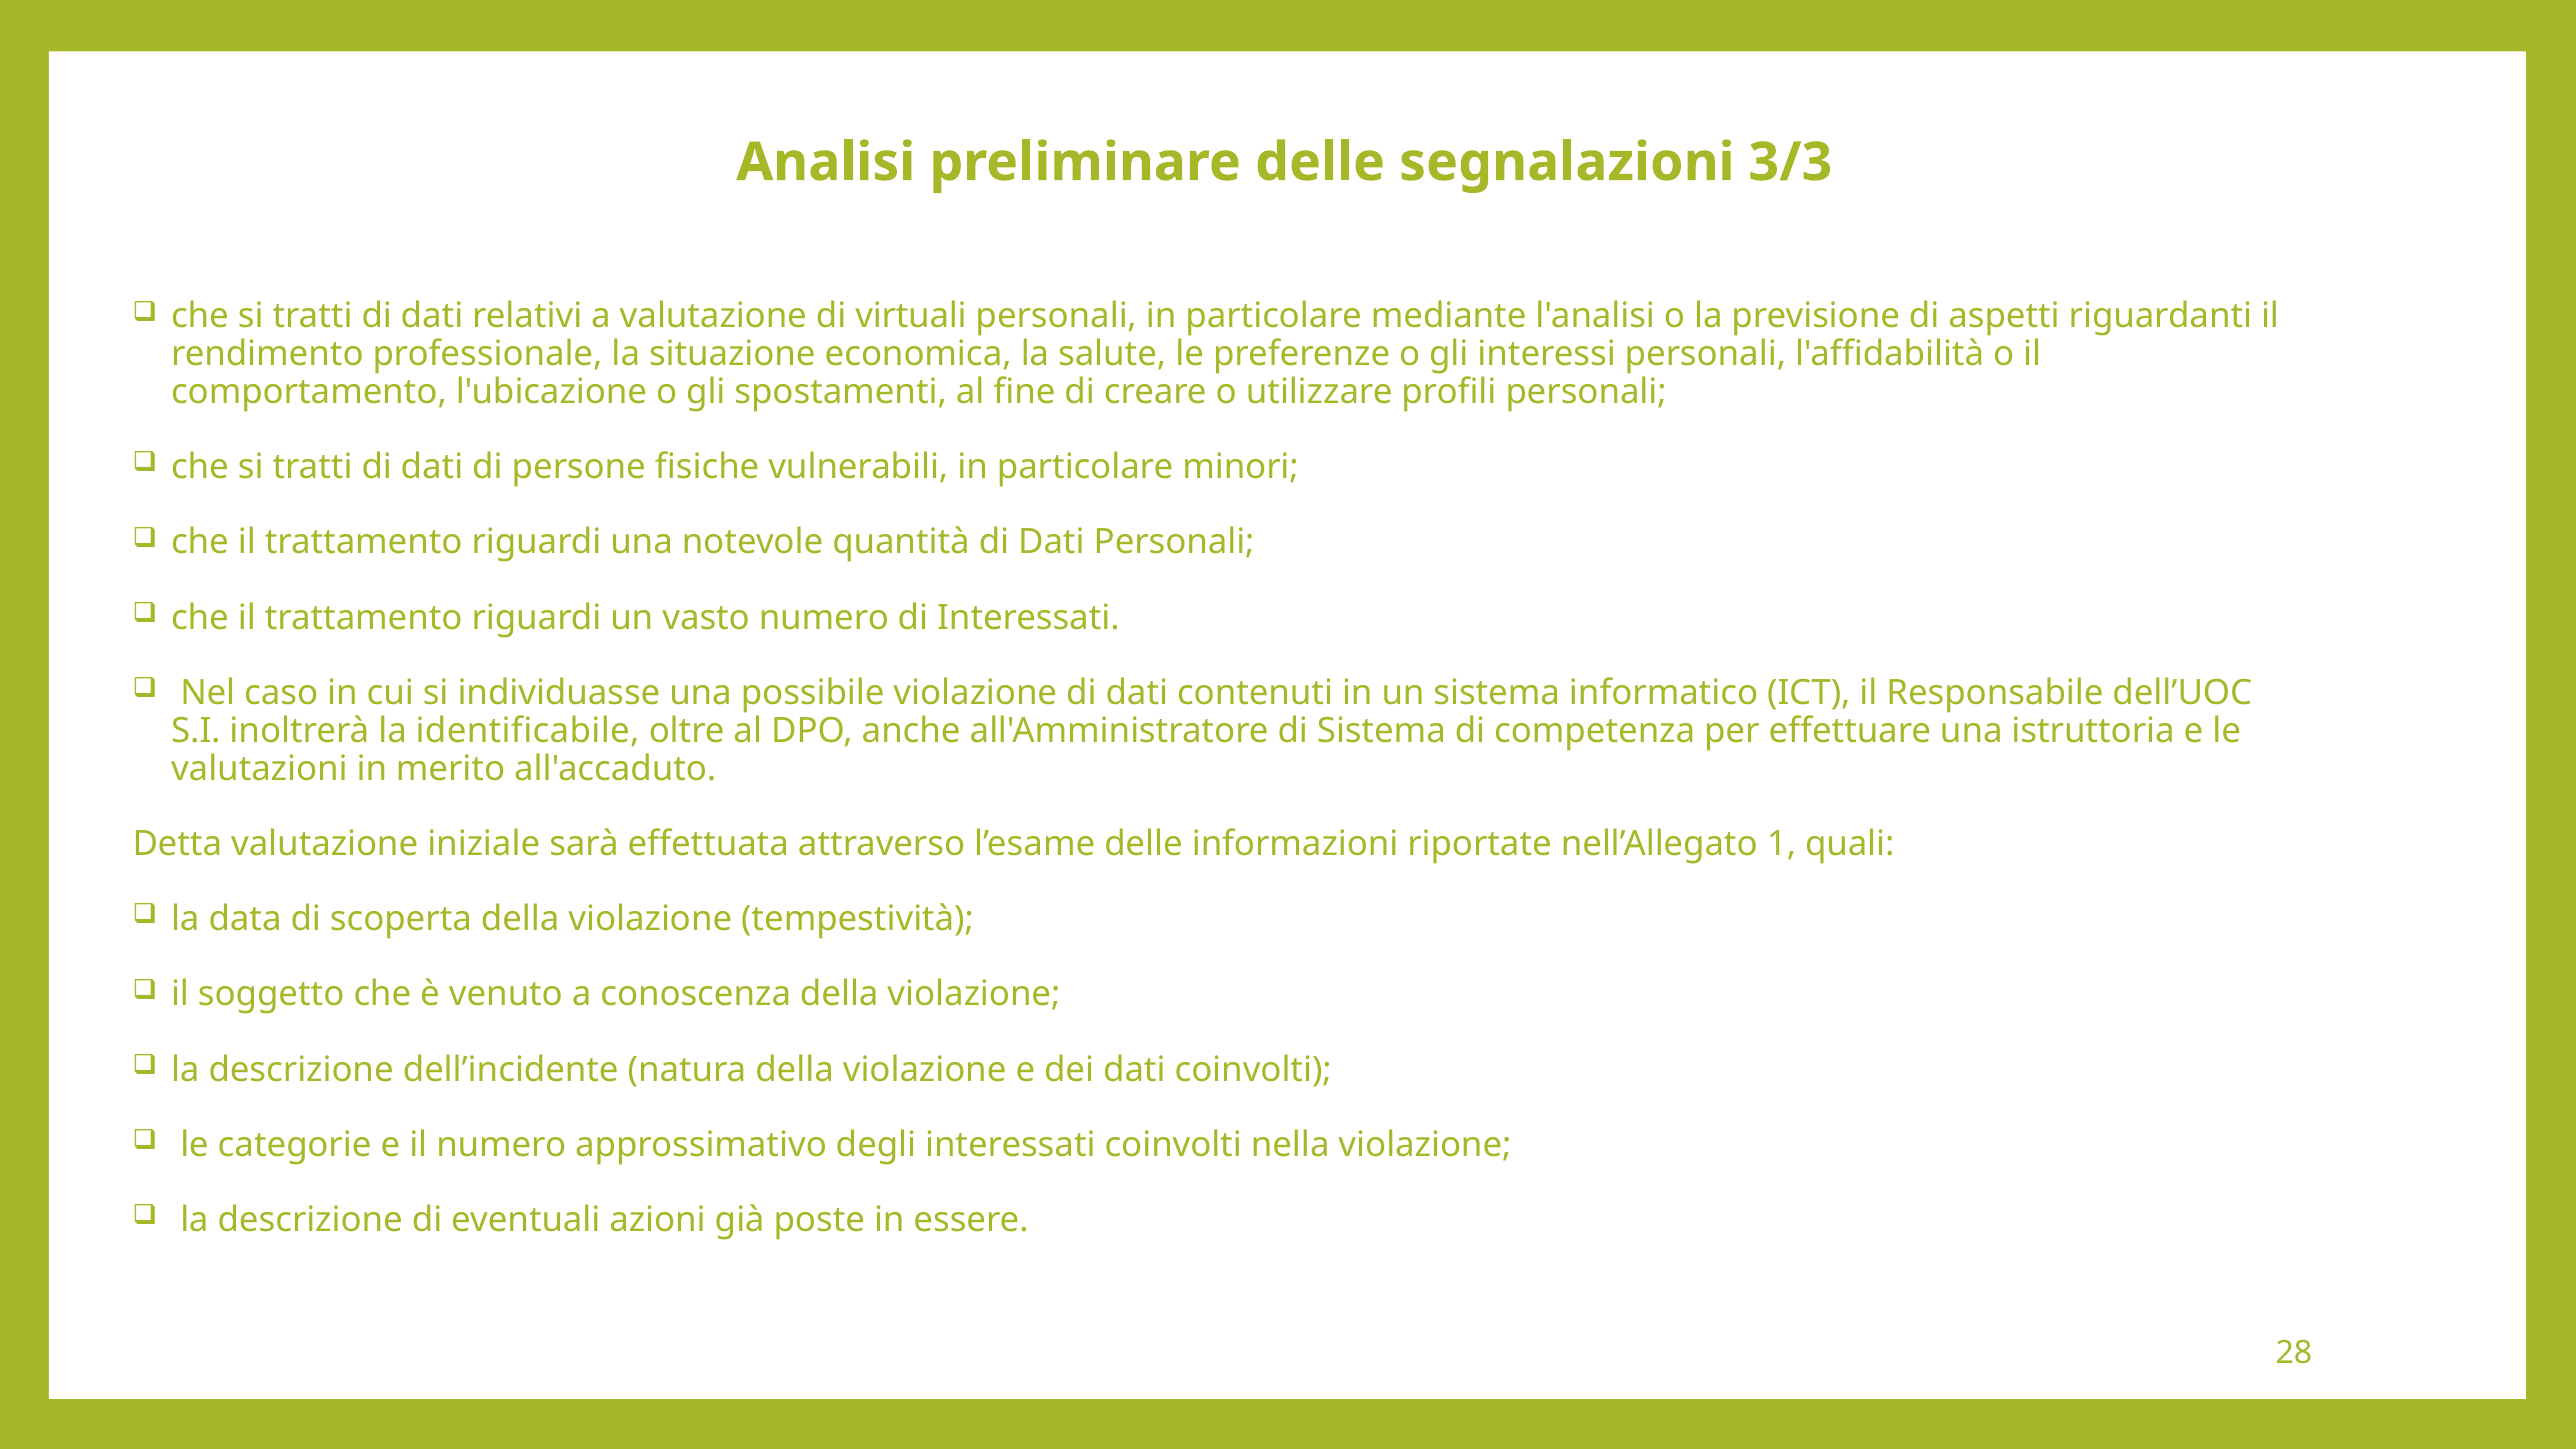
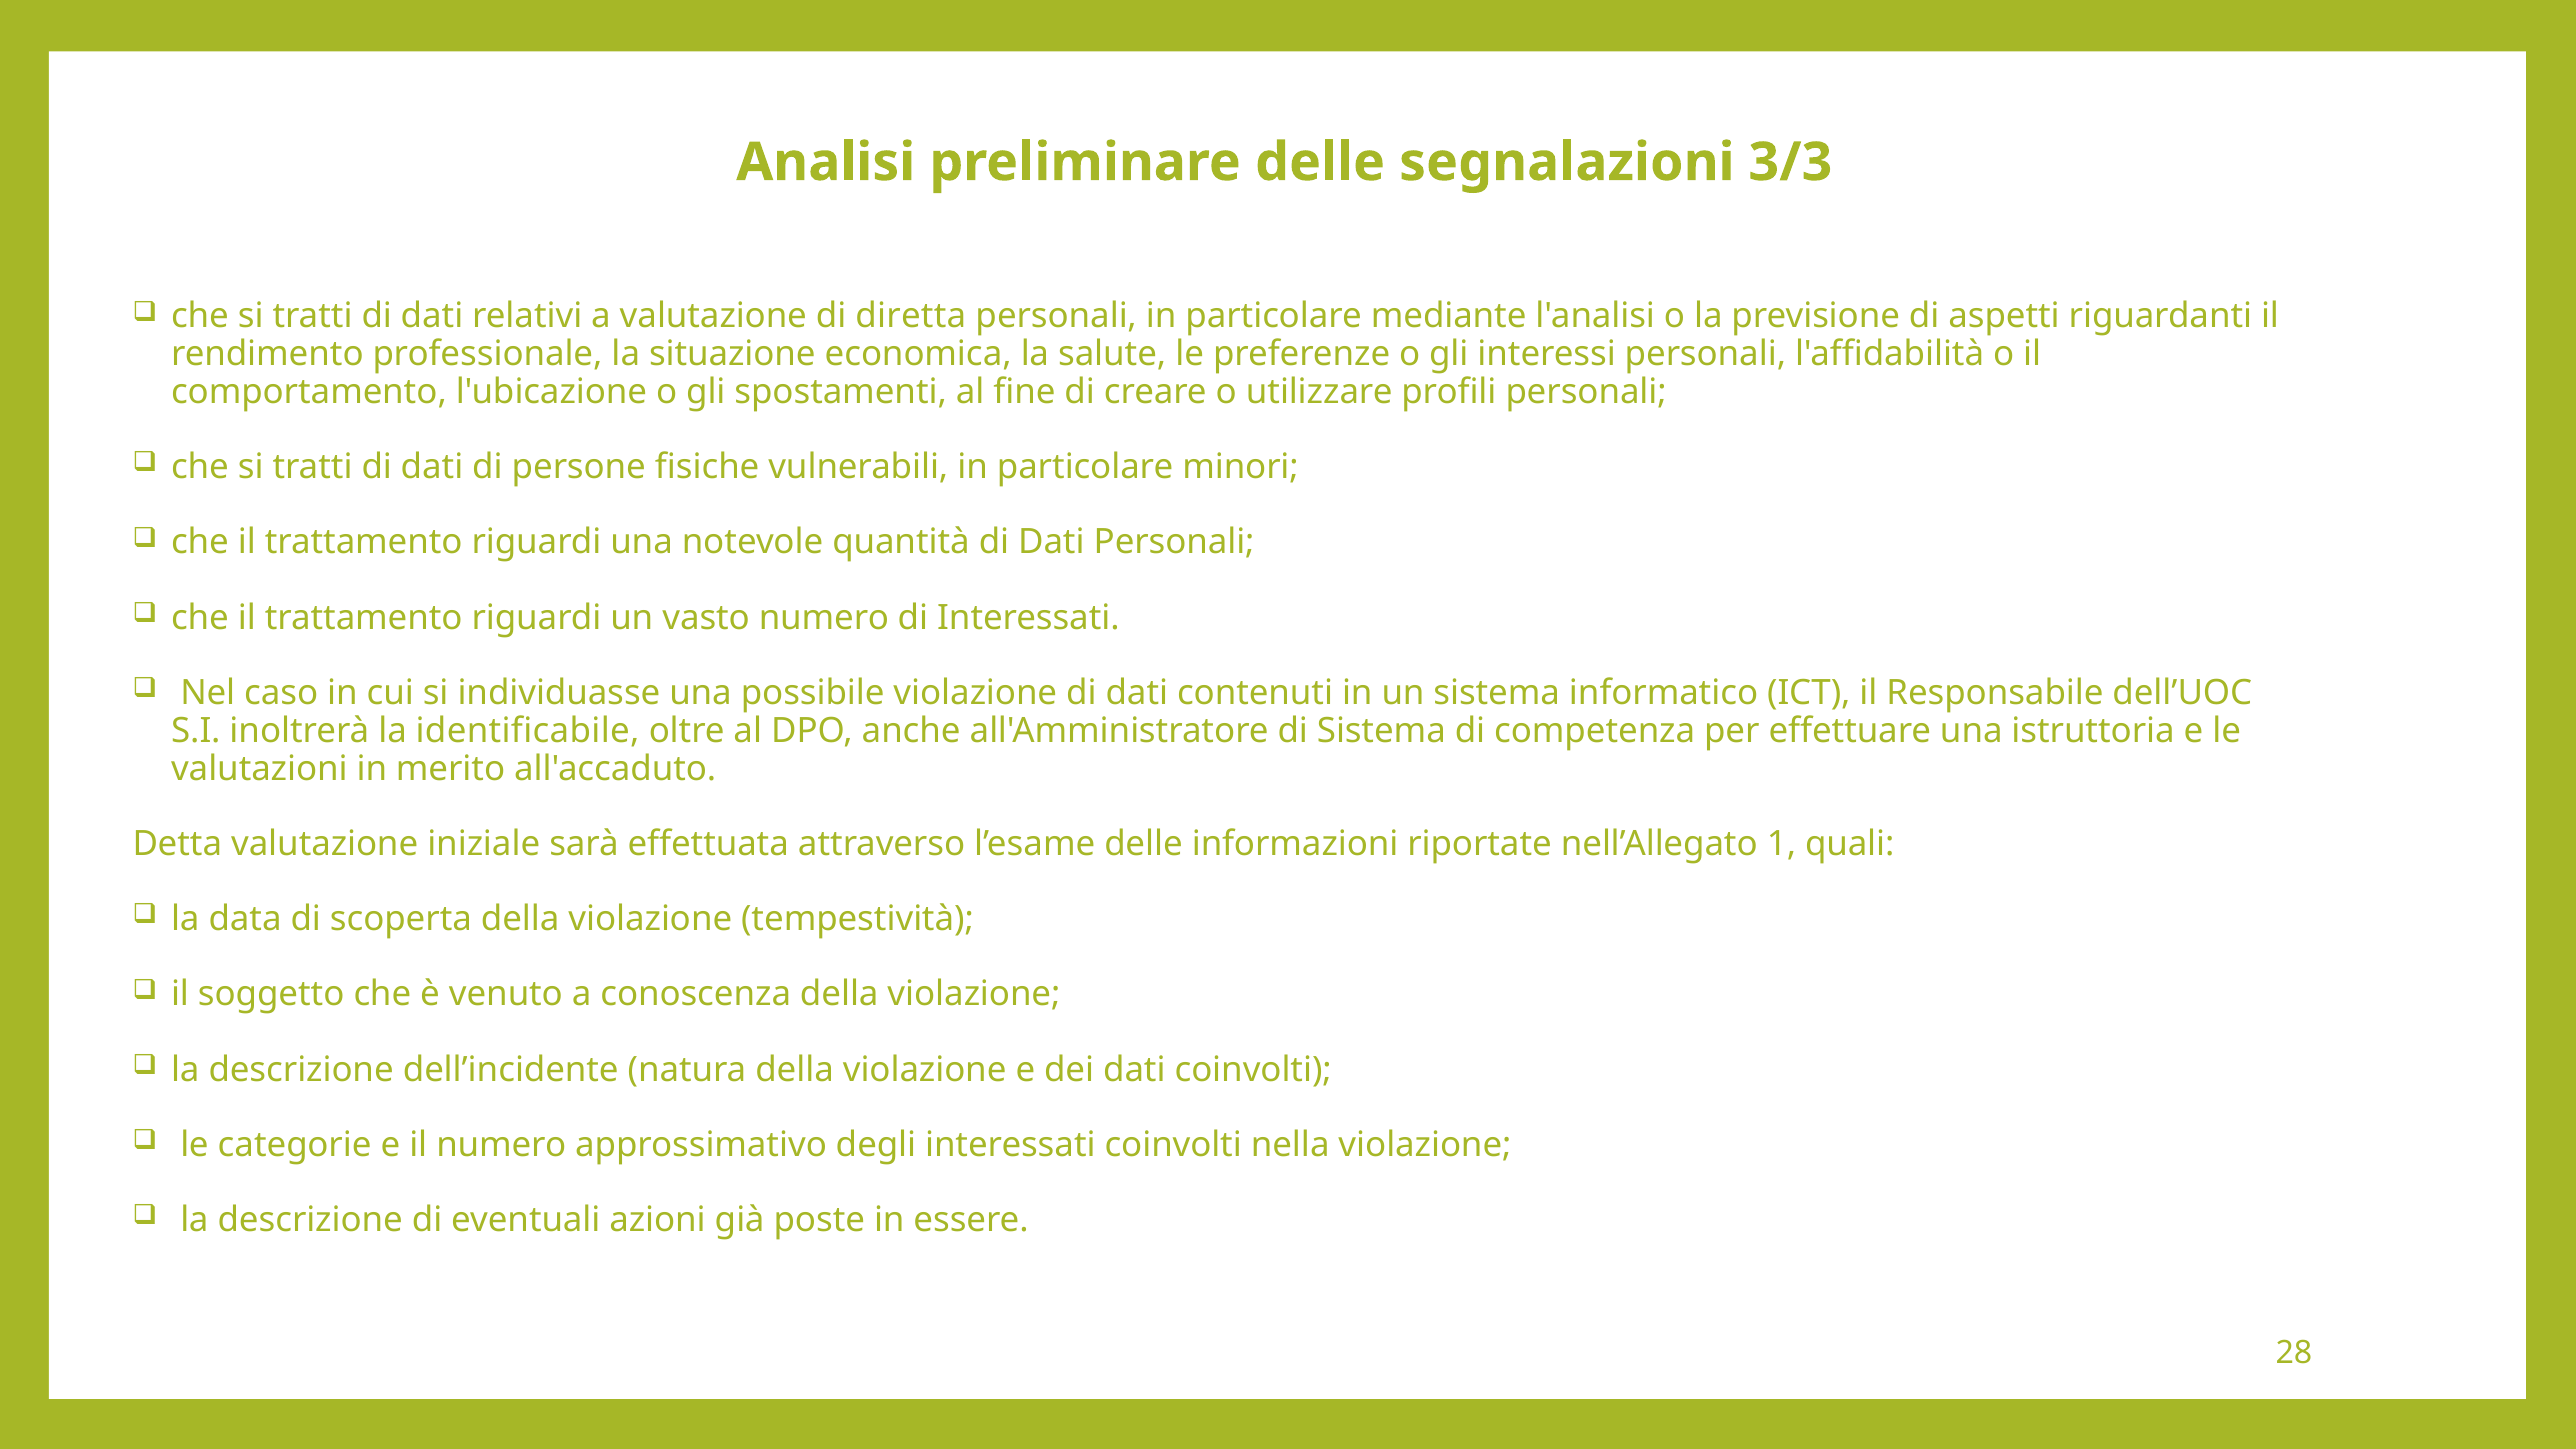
virtuali: virtuali -> diretta
